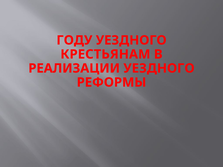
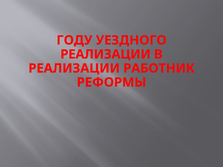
КРЕСТЬЯНАМ at (105, 54): КРЕСТЬЯНАМ -> РЕАЛИЗАЦИИ
РЕАЛИЗАЦИИ УЕЗДНОГО: УЕЗДНОГО -> РАБОТНИК
